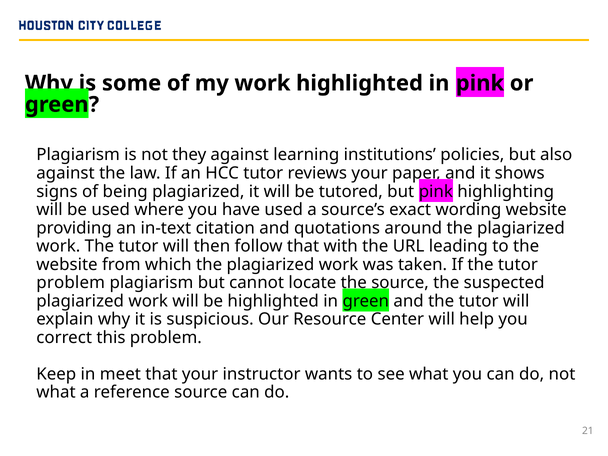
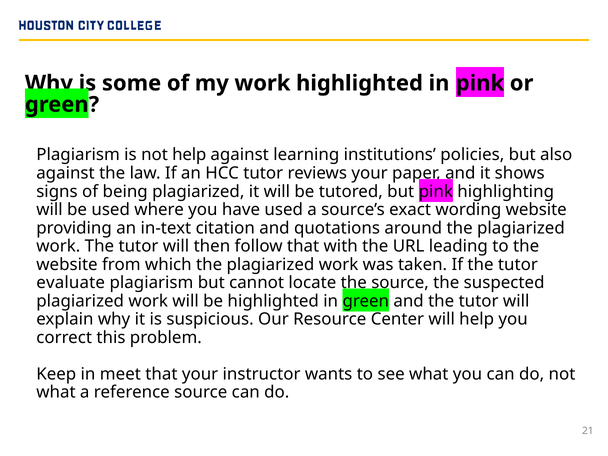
not they: they -> help
problem at (71, 283): problem -> evaluate
